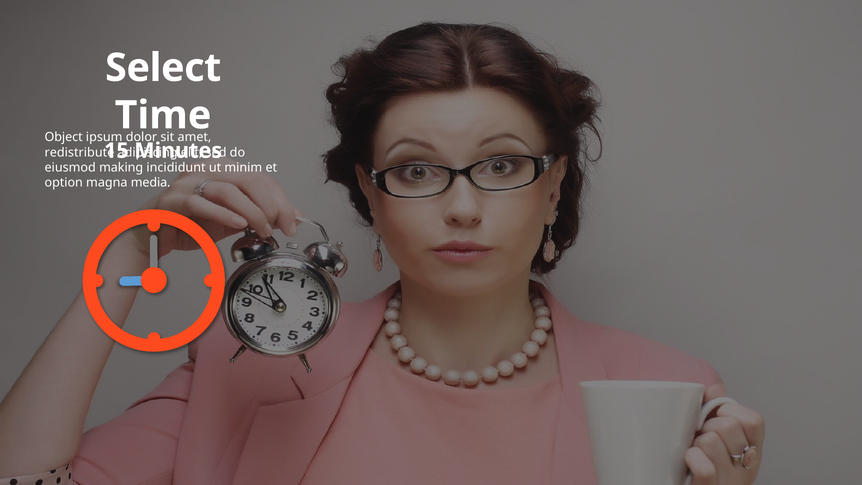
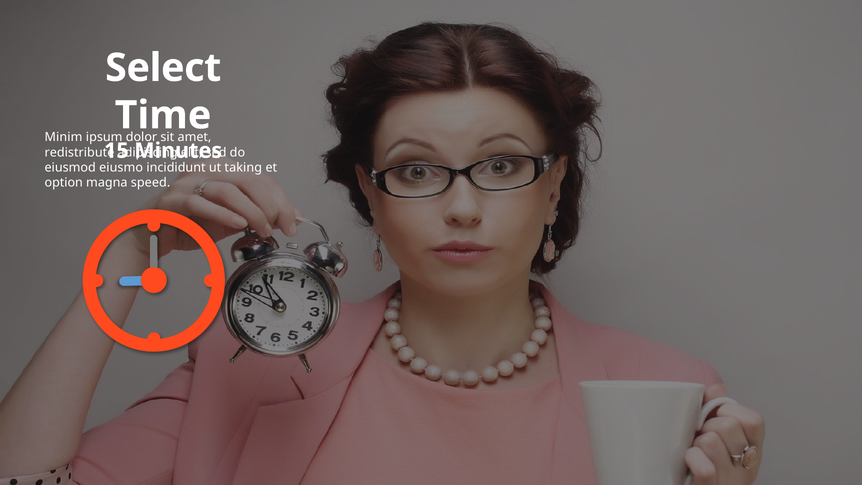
Object: Object -> Minim
making: making -> eiusmo
minim: minim -> taking
media: media -> speed
